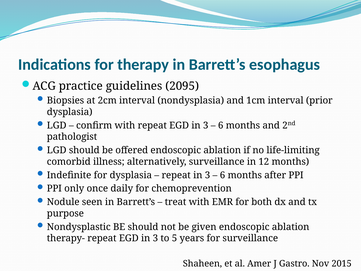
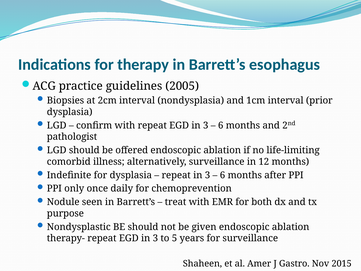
2095: 2095 -> 2005
